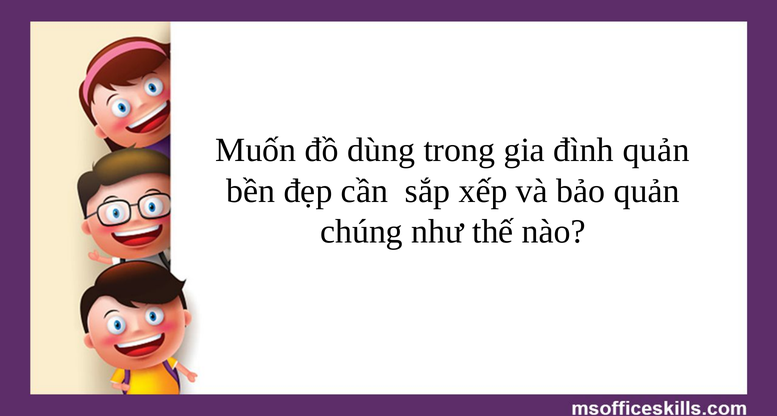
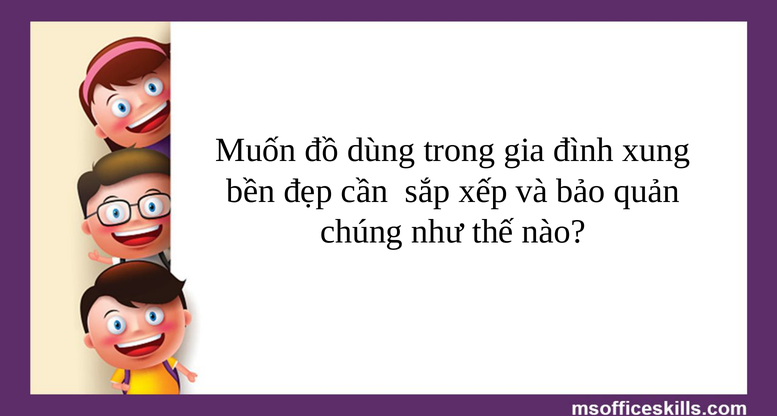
đình quản: quản -> xung
